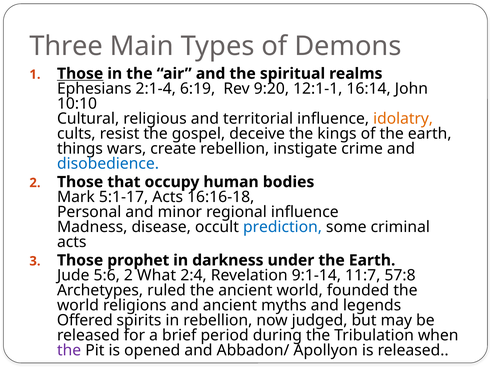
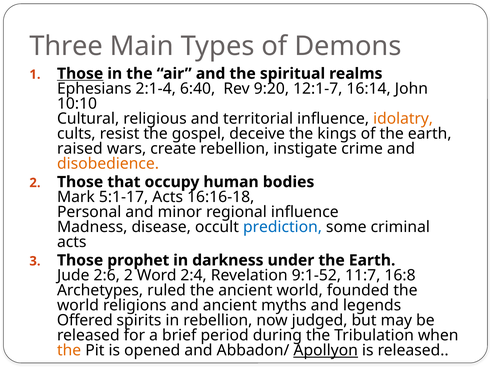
6:19: 6:19 -> 6:40
12:1-1: 12:1-1 -> 12:1-7
things: things -> raised
disobedience colour: blue -> orange
5:6: 5:6 -> 2:6
What: What -> Word
9:1-14: 9:1-14 -> 9:1-52
57:8: 57:8 -> 16:8
the at (69, 351) colour: purple -> orange
Apollyon underline: none -> present
